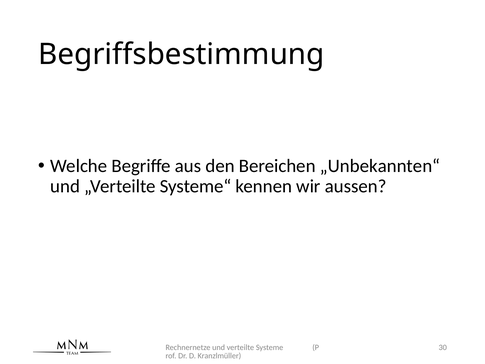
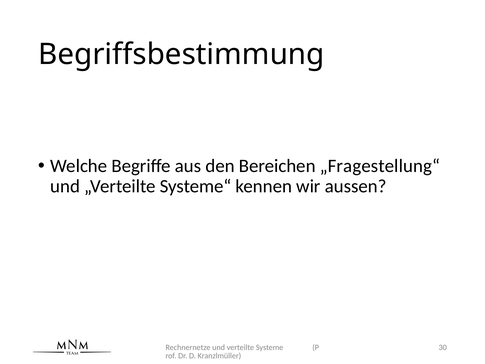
„Unbekannten“: „Unbekannten“ -> „Fragestellung“
